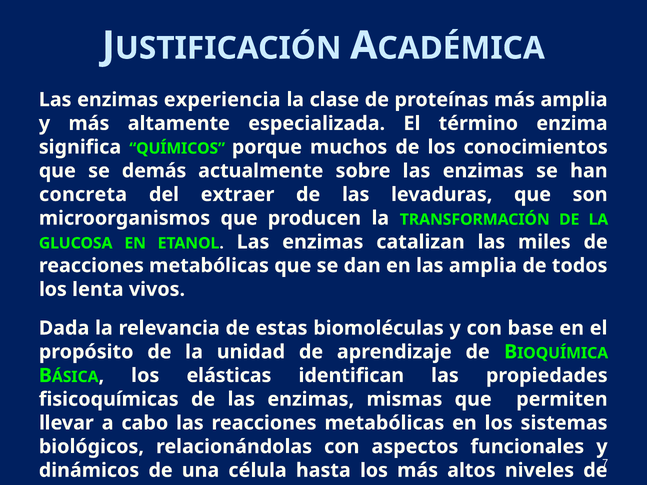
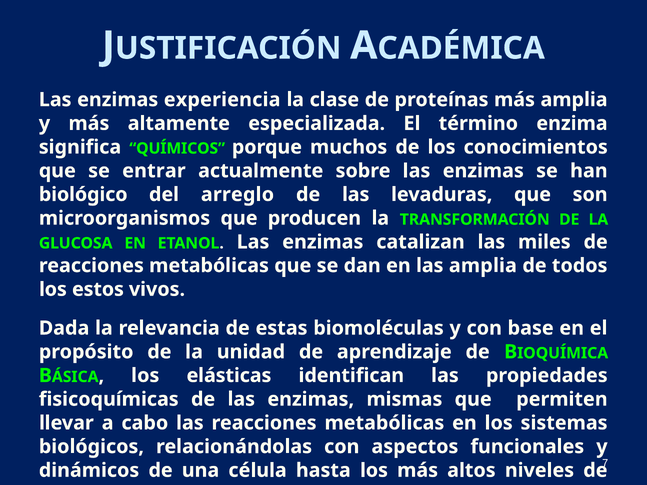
demás: demás -> entrar
concreta: concreta -> biológico
extraer: extraer -> arreglo
lenta: lenta -> estos
